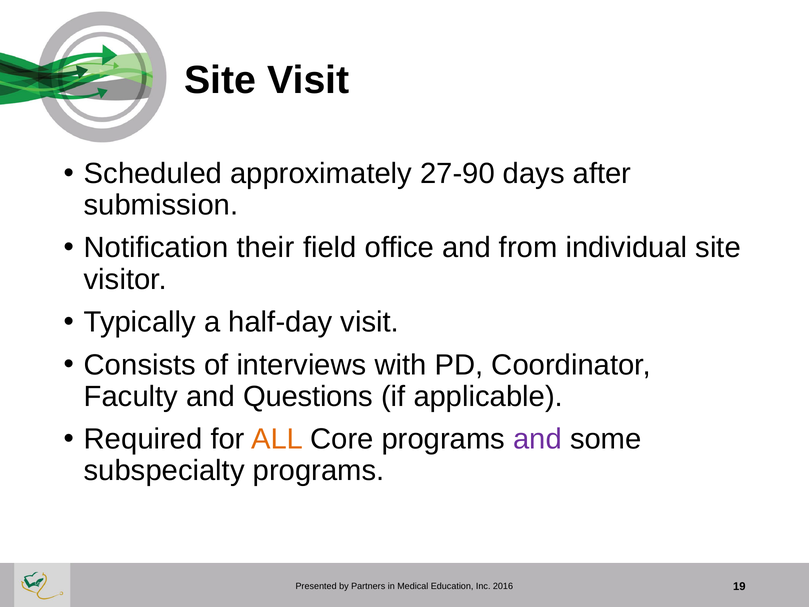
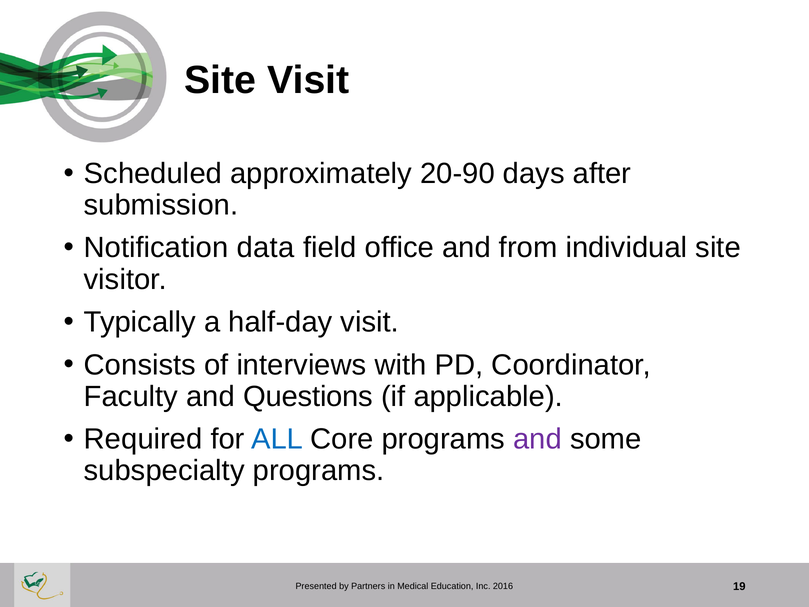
27-90: 27-90 -> 20-90
their: their -> data
ALL colour: orange -> blue
